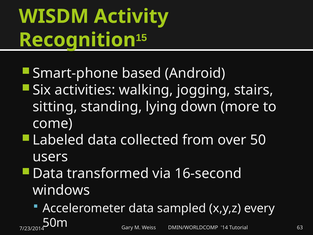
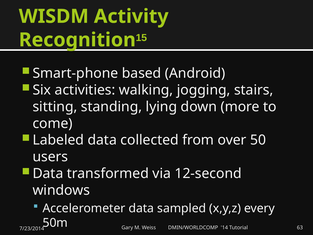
16-second: 16-second -> 12-second
